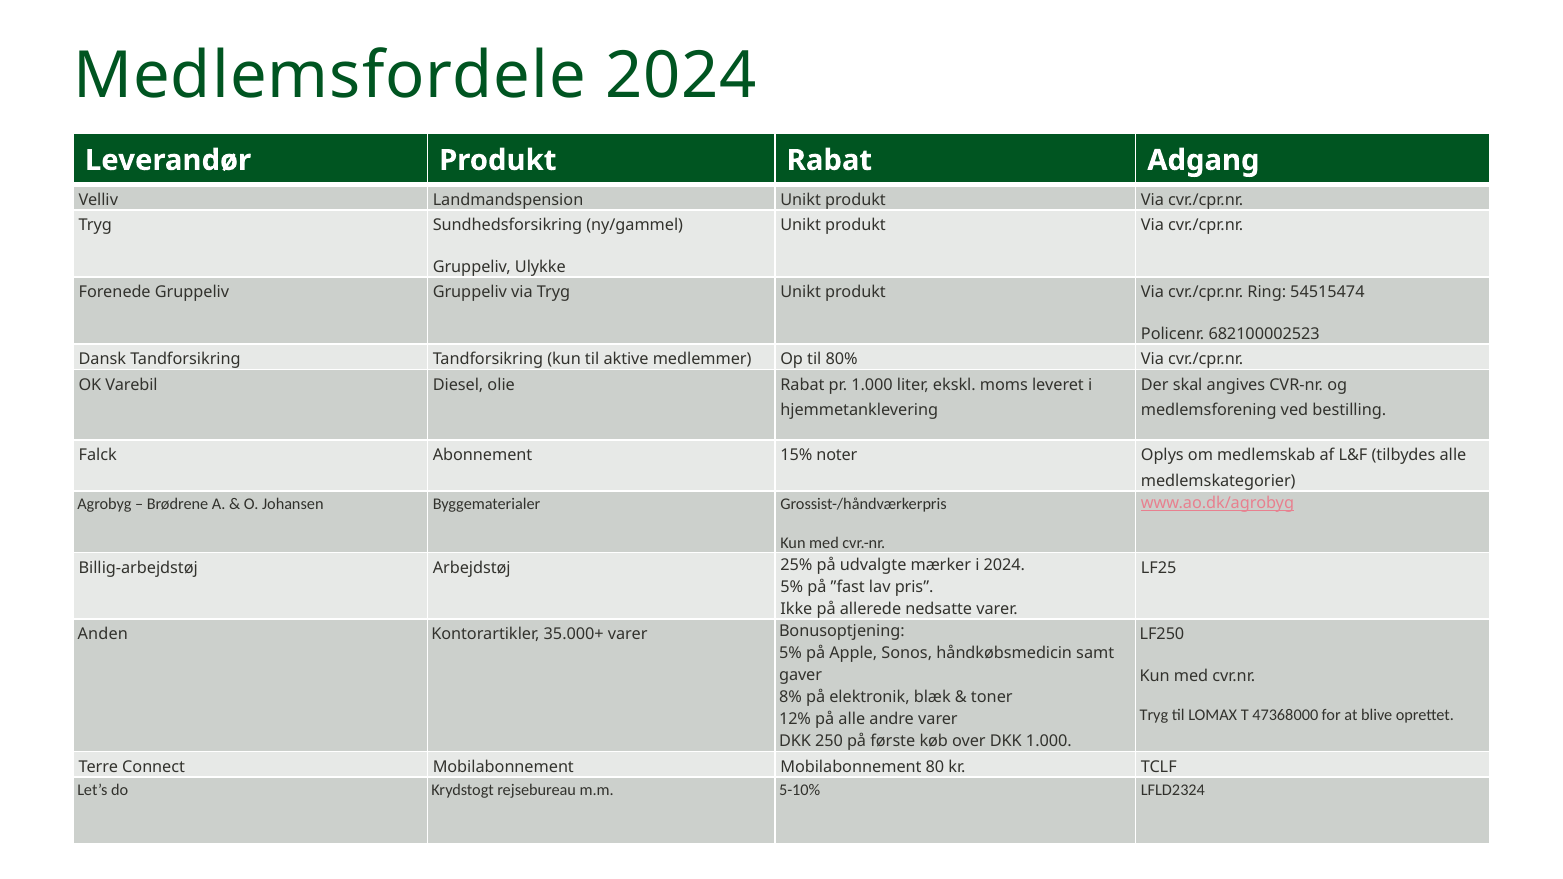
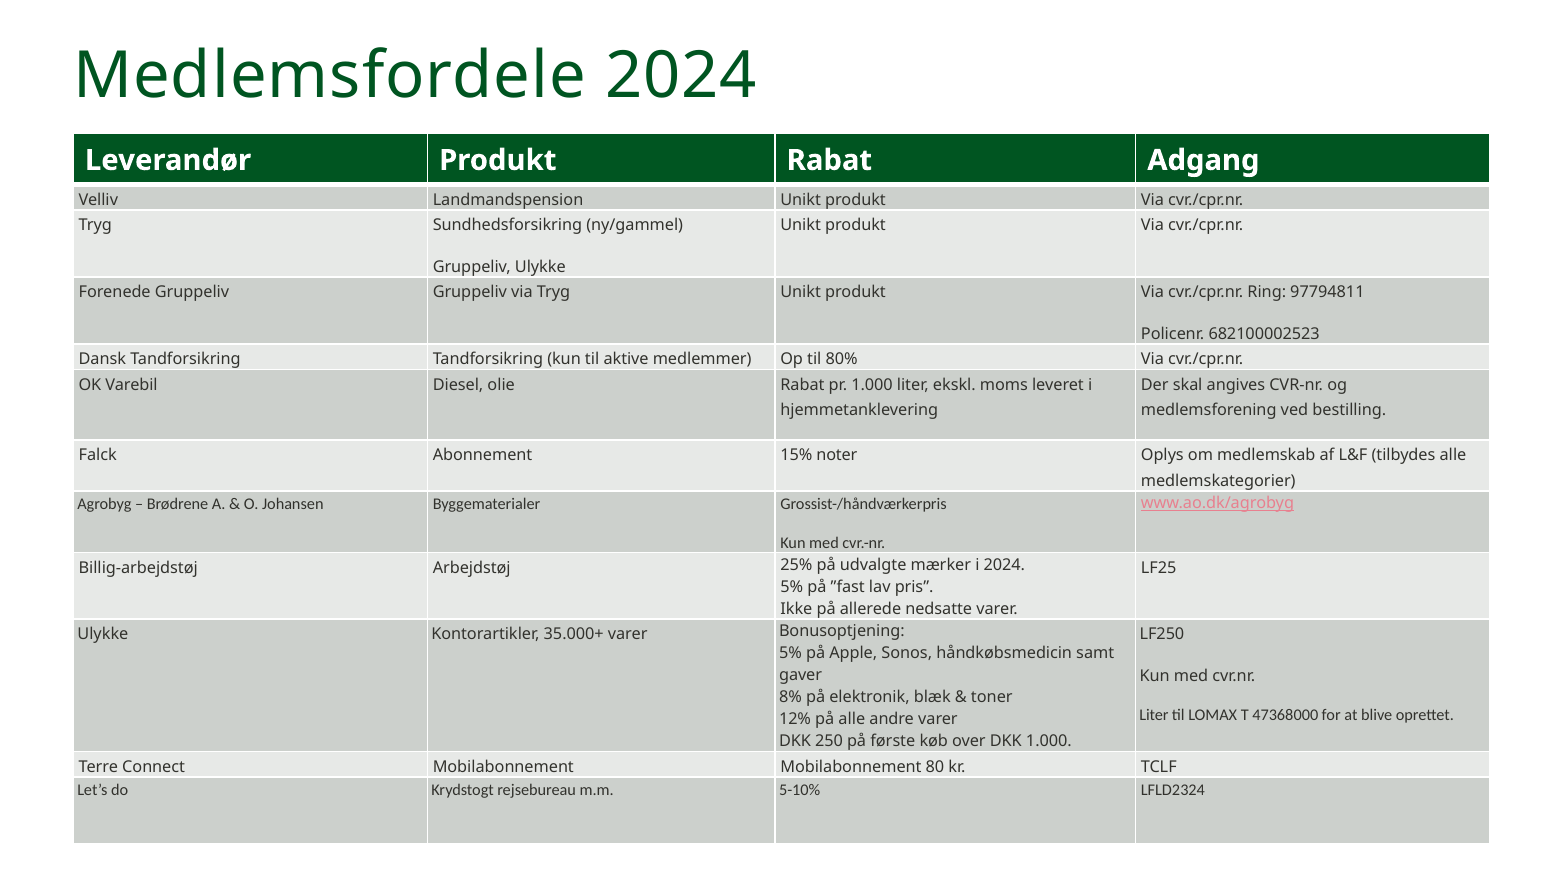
54515474: 54515474 -> 97794811
Anden at (103, 634): Anden -> Ulykke
Tryg at (1154, 715): Tryg -> Liter
